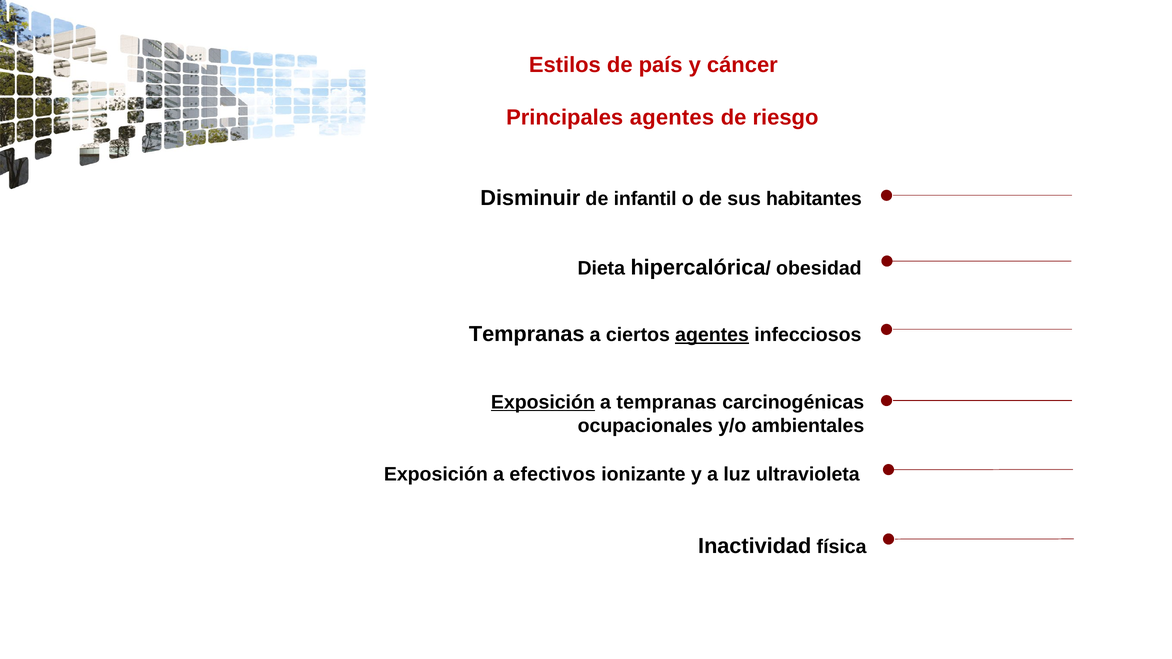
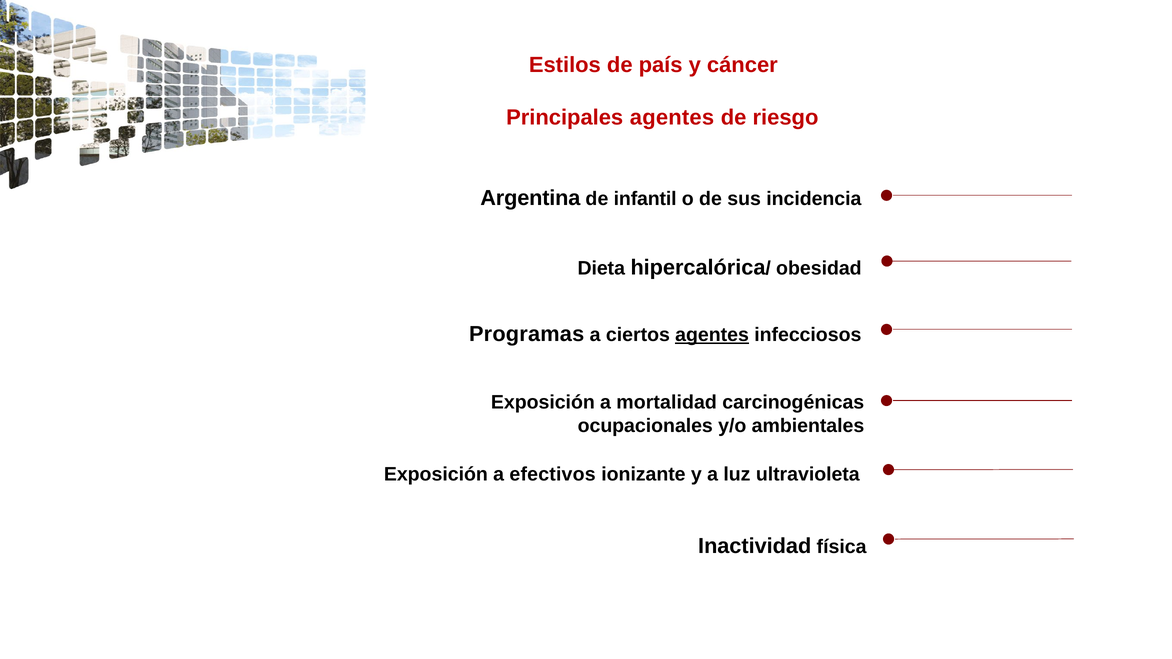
Disminuir: Disminuir -> Argentina
habitantes: habitantes -> incidencia
Tempranas at (527, 334): Tempranas -> Programas
Exposición at (543, 402) underline: present -> none
a tempranas: tempranas -> mortalidad
